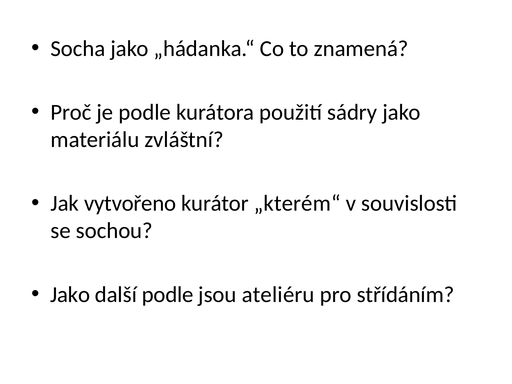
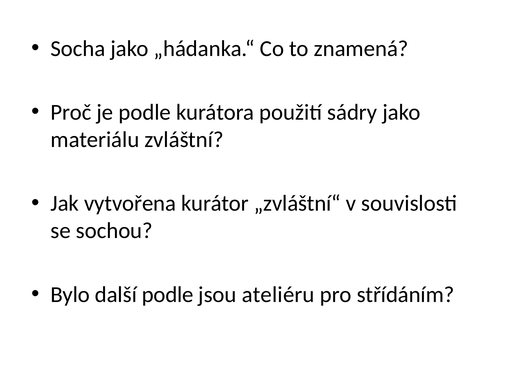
vytvořeno: vytvořeno -> vytvořena
„kterém“: „kterém“ -> „zvláštní“
Jako at (70, 295): Jako -> Bylo
